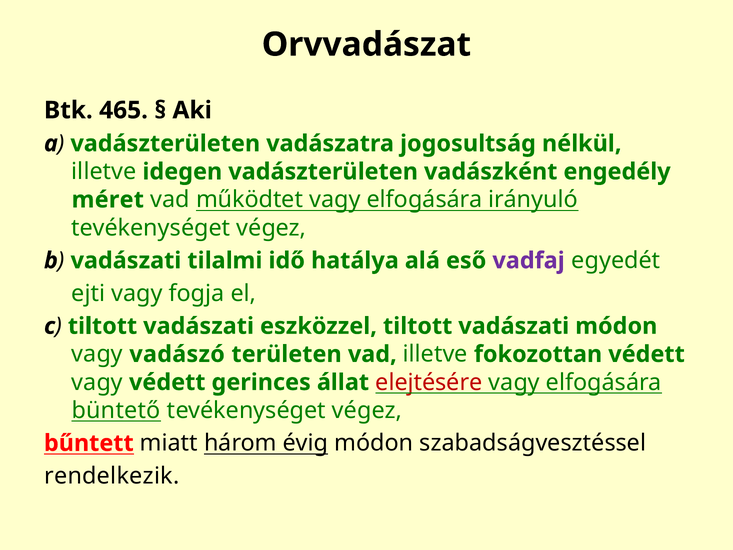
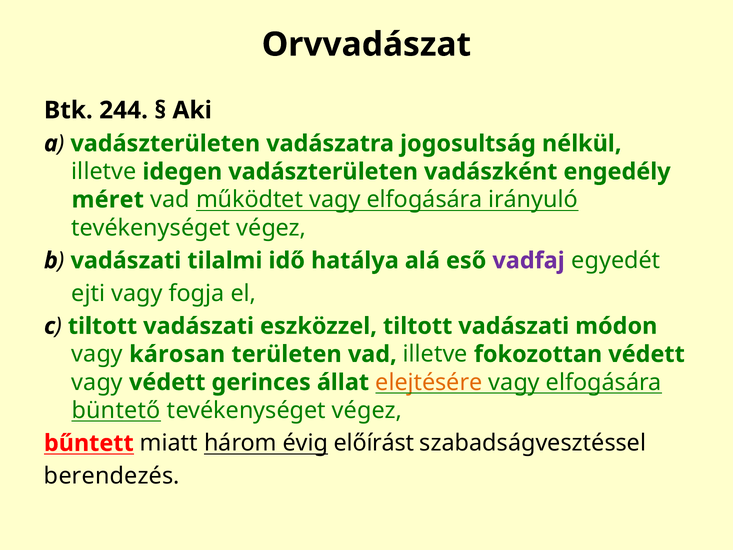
465: 465 -> 244
vadászó: vadászó -> károsan
elejtésére colour: red -> orange
évig módon: módon -> előírást
rendelkezik: rendelkezik -> berendezés
